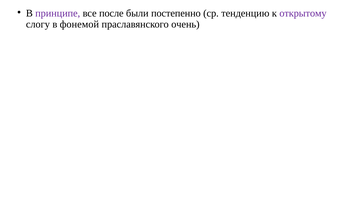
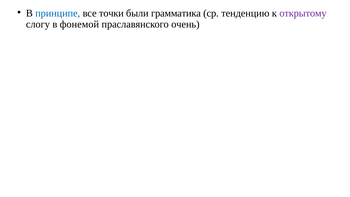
принципе colour: purple -> blue
после: после -> точки
постепенно: постепенно -> грамматика
